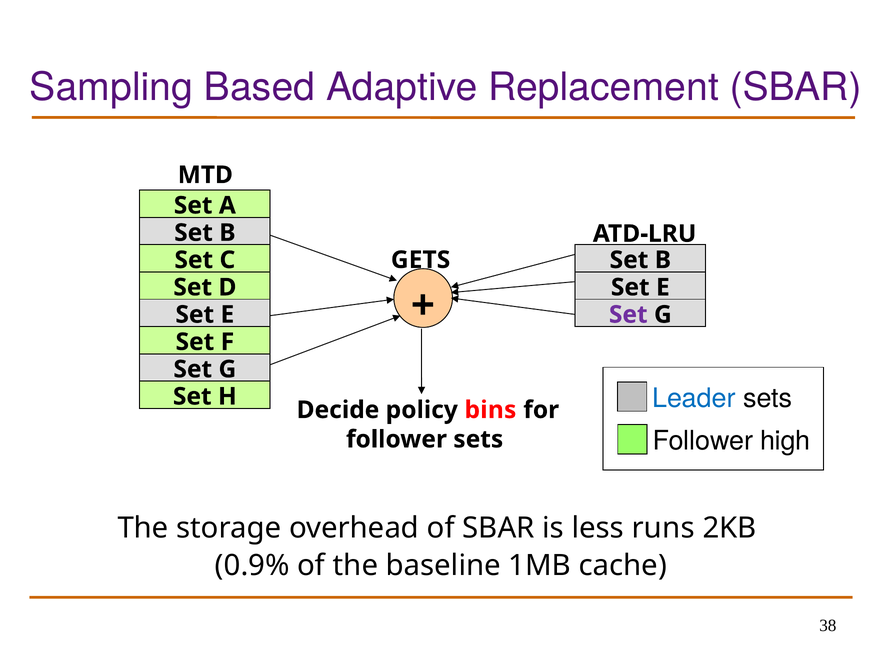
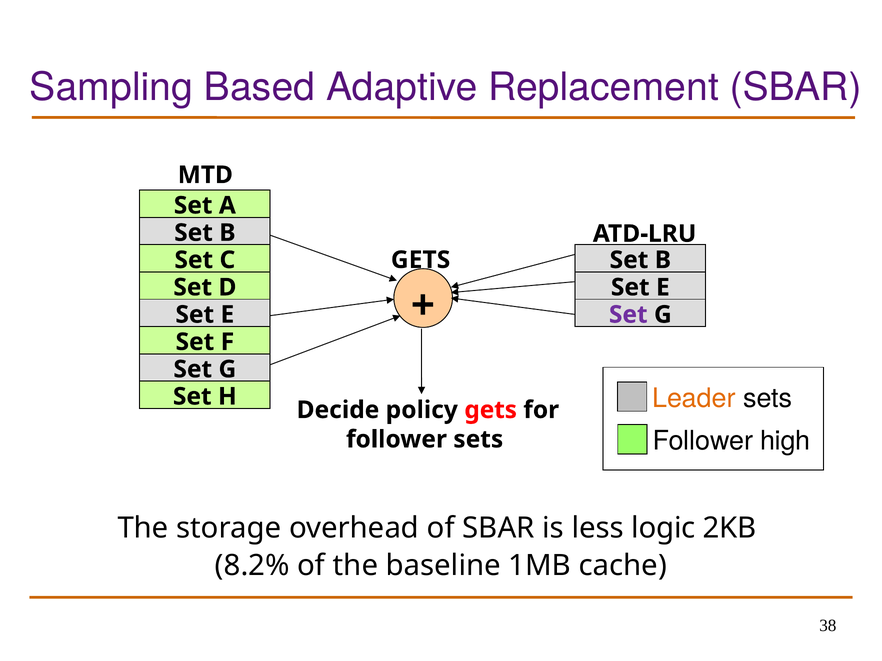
Leader colour: blue -> orange
policy bins: bins -> gets
runs: runs -> logic
0.9%: 0.9% -> 8.2%
